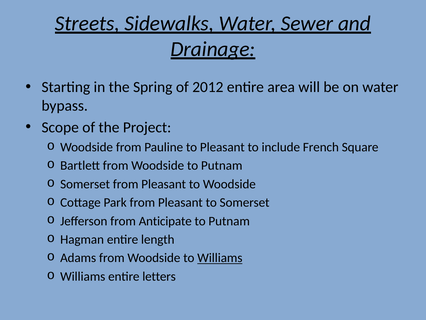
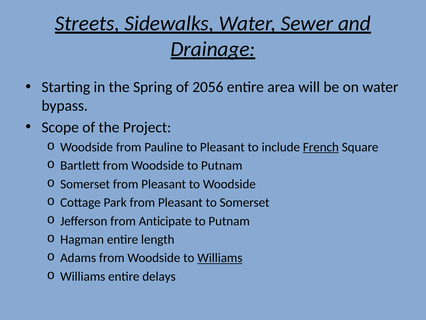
2012: 2012 -> 2056
French underline: none -> present
letters: letters -> delays
